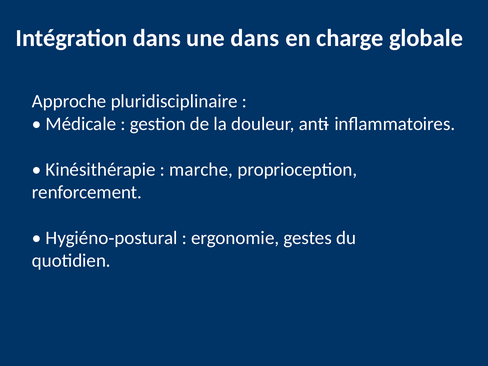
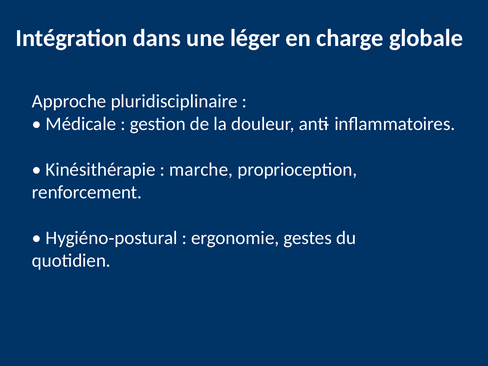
une dans: dans -> léger
